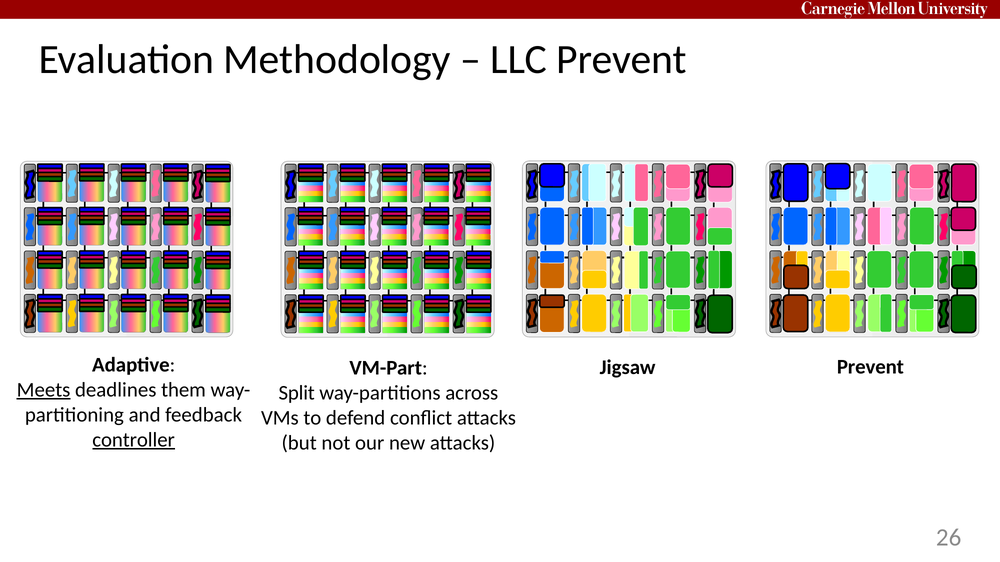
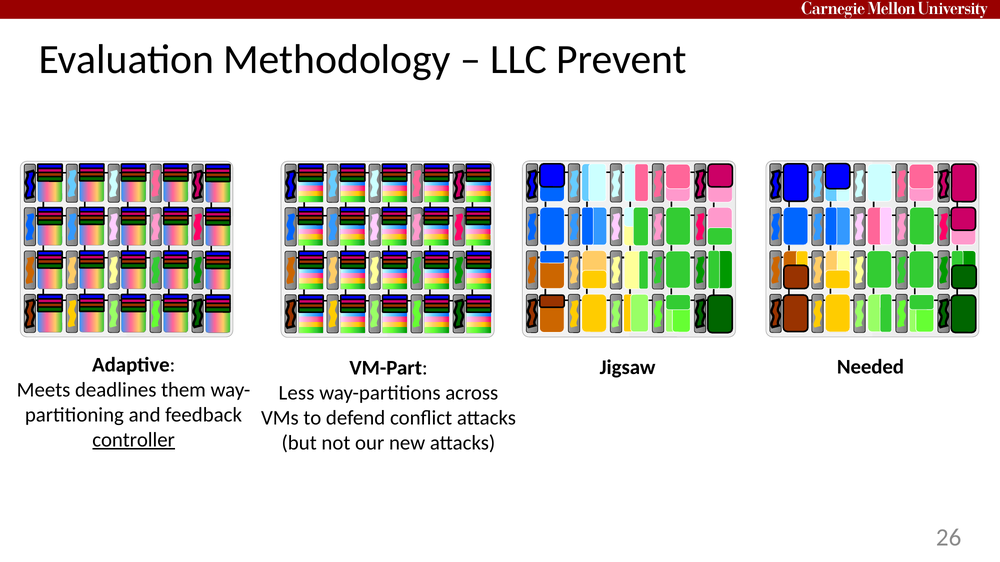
Jigsaw Prevent: Prevent -> Needed
Meets underline: present -> none
Split: Split -> Less
